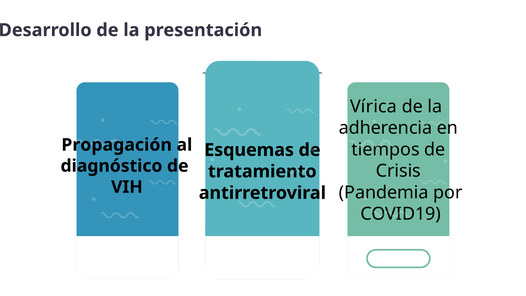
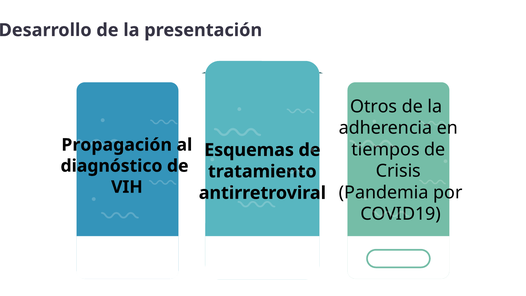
Vírica: Vírica -> Otros
